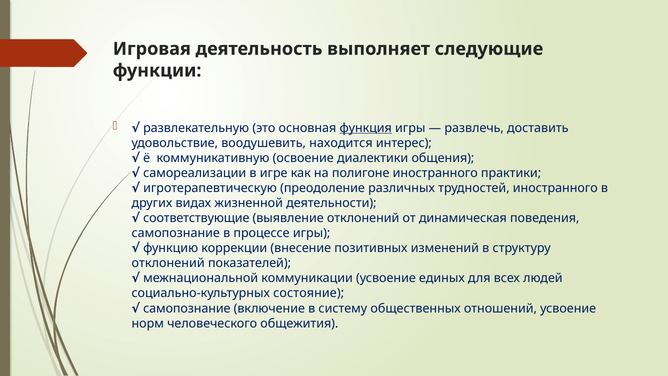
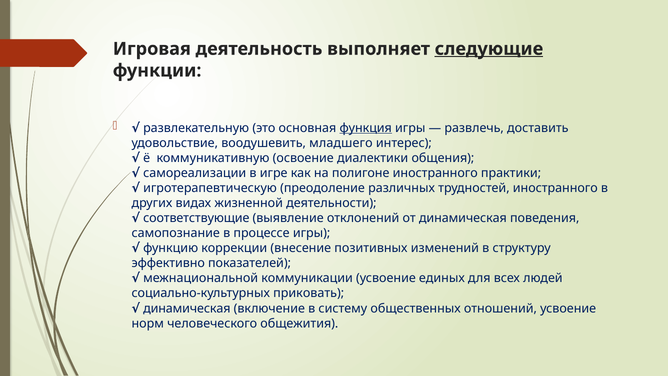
следующие underline: none -> present
находится: находится -> младшего
отклонений at (168, 263): отклонений -> эффективно
состояние: состояние -> приковать
самопознание at (187, 308): самопознание -> динамическая
